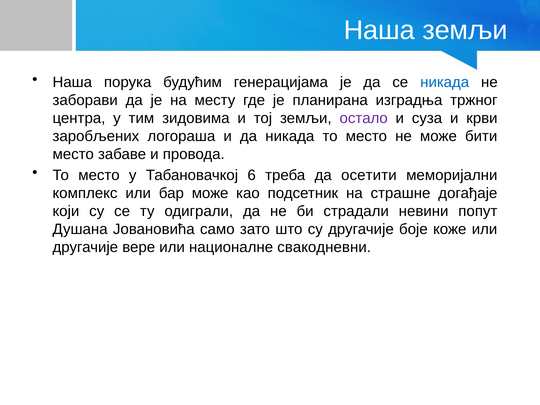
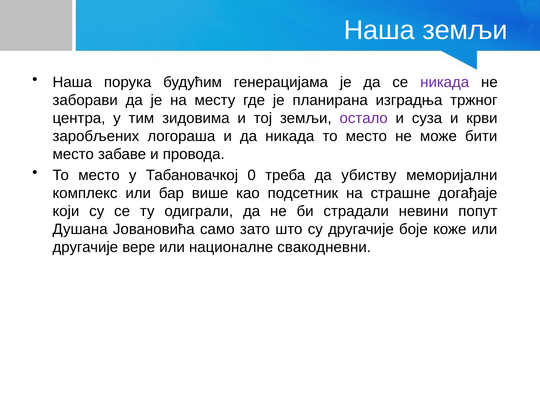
никада at (445, 82) colour: blue -> purple
6: 6 -> 0
осетити: осетити -> убиству
бар може: може -> више
